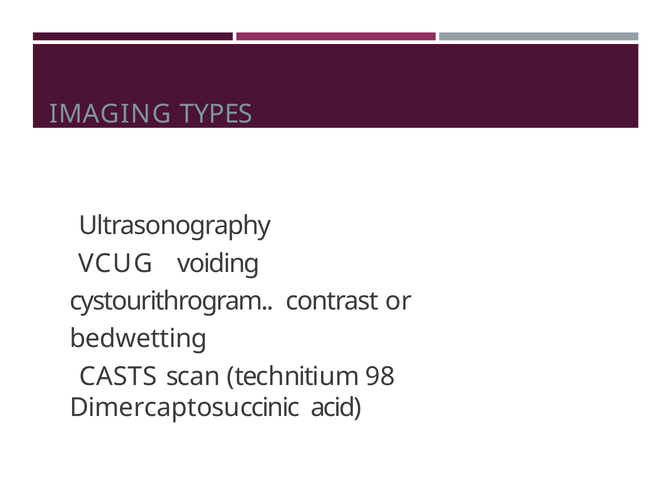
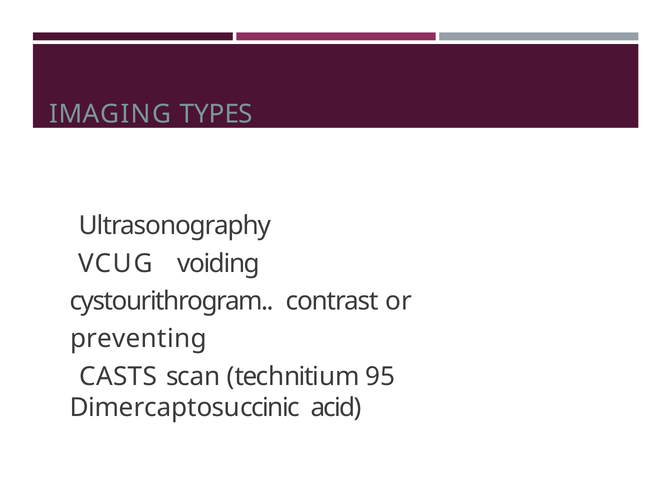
bedwetting: bedwetting -> preventing
98: 98 -> 95
